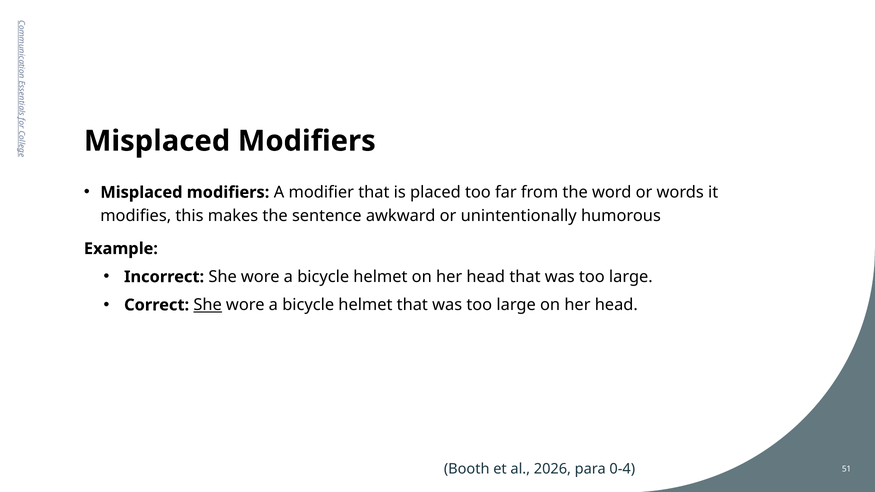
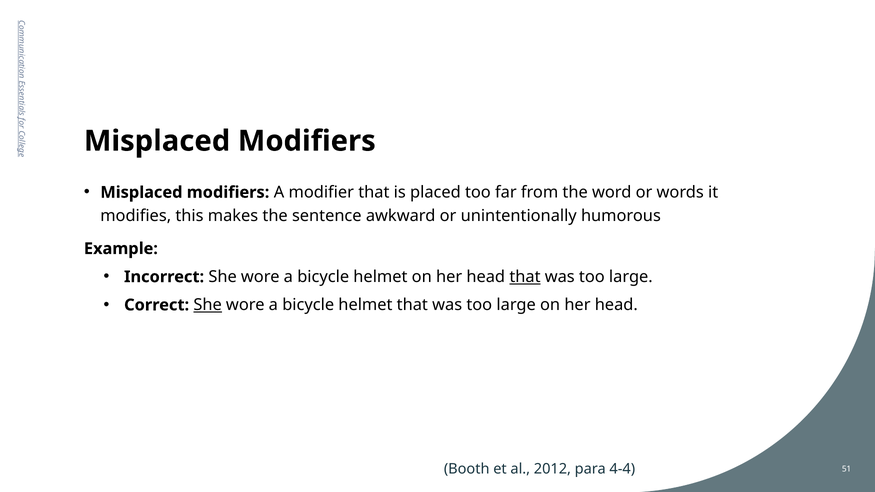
that at (525, 277) underline: none -> present
2026: 2026 -> 2012
0-4: 0-4 -> 4-4
